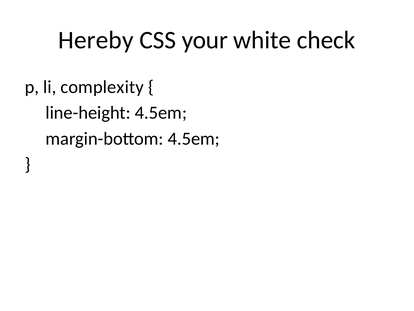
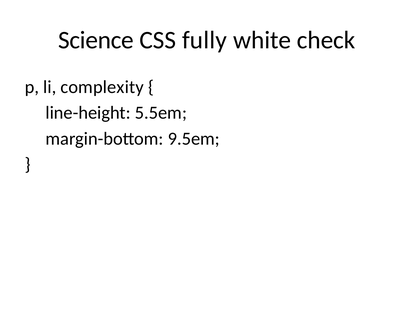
Hereby: Hereby -> Science
your: your -> fully
line-height 4.5em: 4.5em -> 5.5em
margin-bottom 4.5em: 4.5em -> 9.5em
